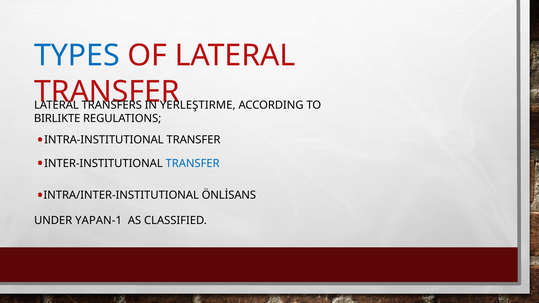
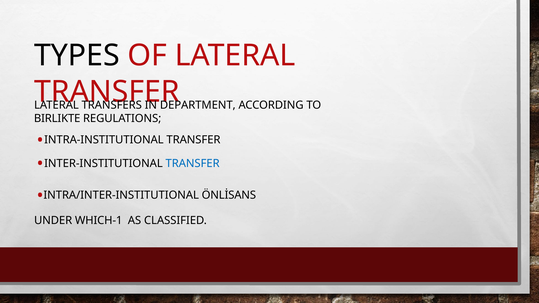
TYPES colour: blue -> black
YERLEŞTIRME: YERLEŞTIRME -> DEPARTMENT
YAPAN-1: YAPAN-1 -> WHICH-1
